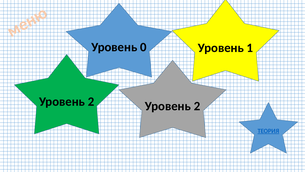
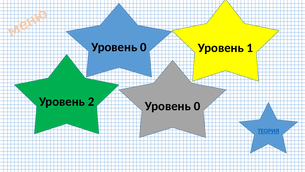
2 Уровень 2: 2 -> 0
